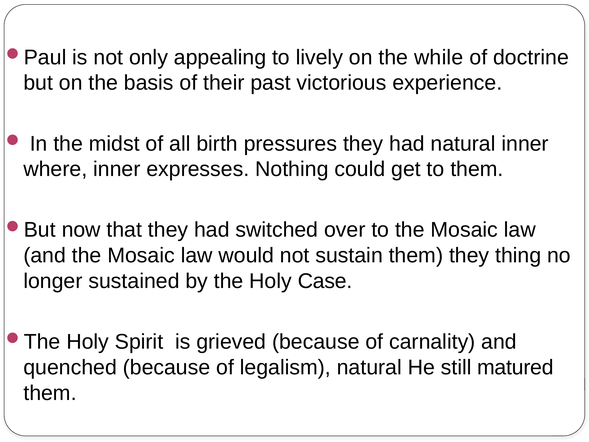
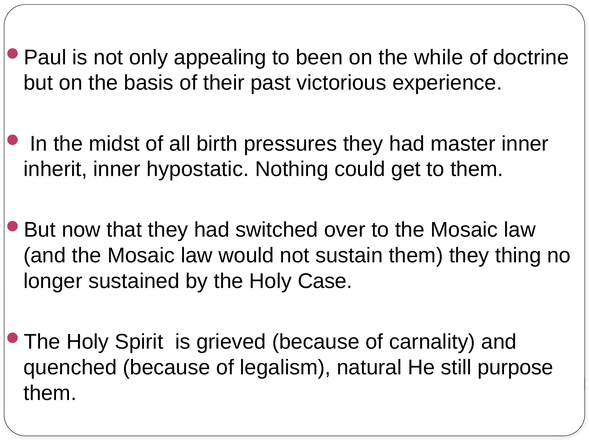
lively: lively -> been
had natural: natural -> master
where: where -> inherit
expresses: expresses -> hypostatic
matured: matured -> purpose
